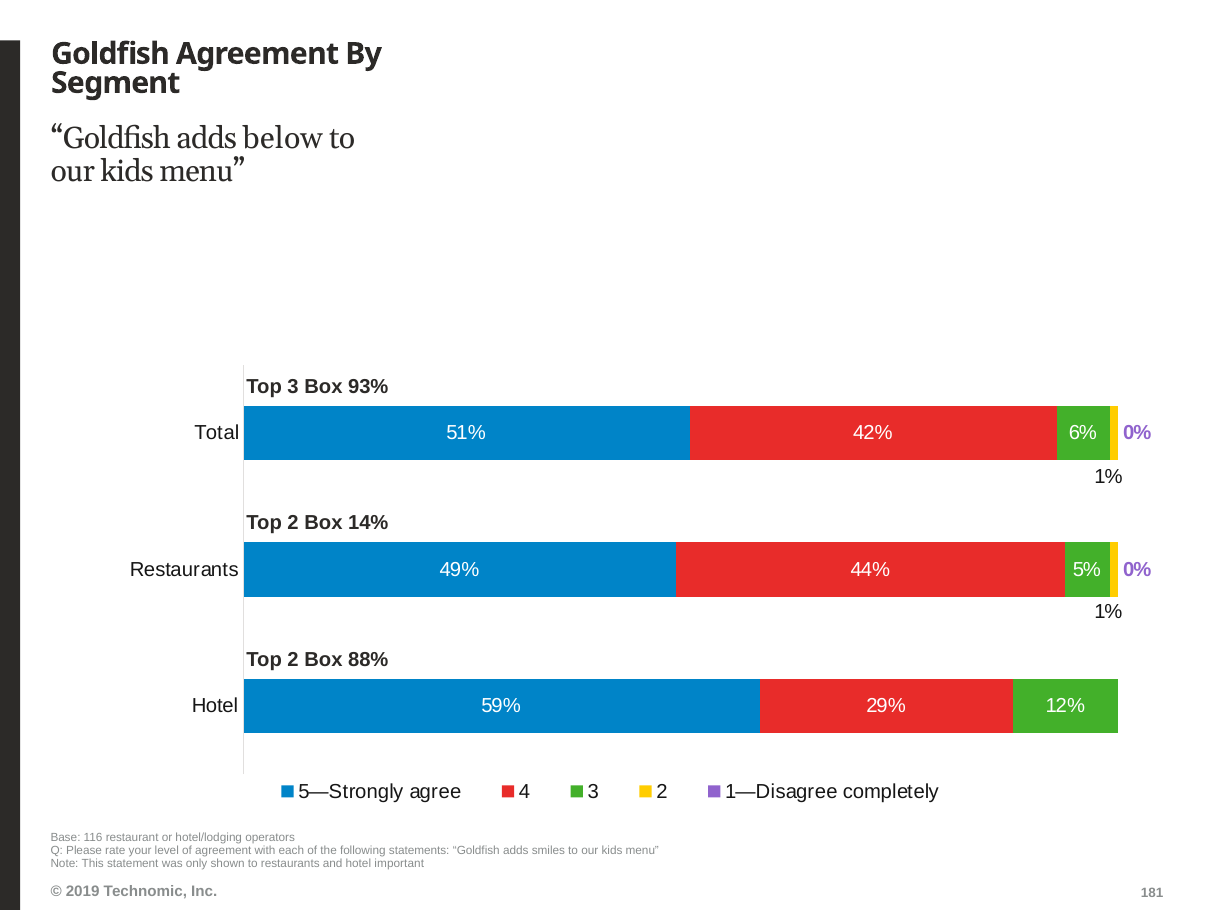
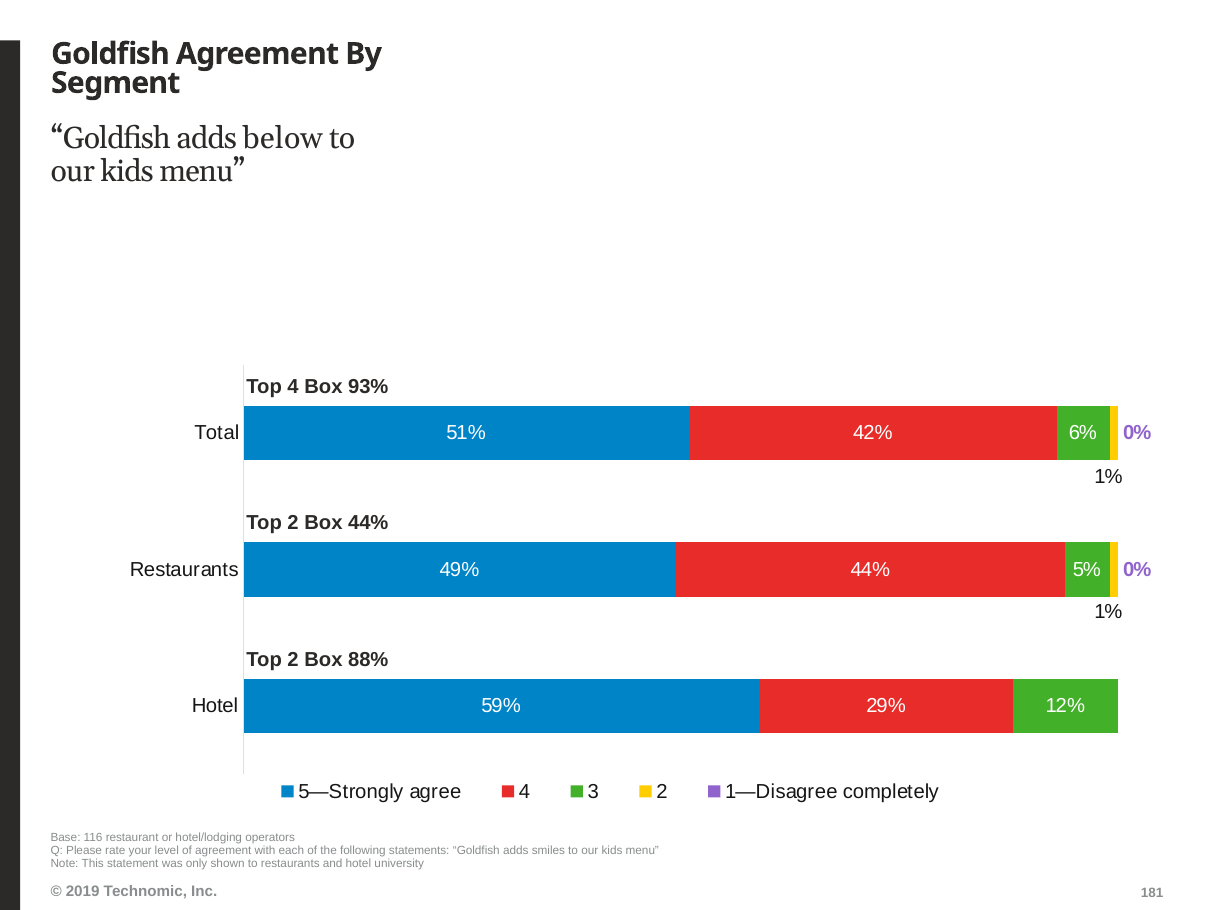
Top 3: 3 -> 4
Box 14%: 14% -> 44%
important: important -> university
